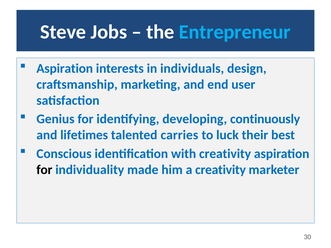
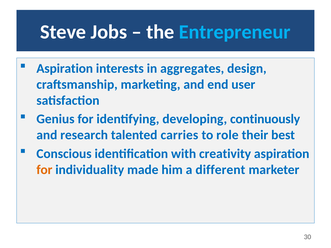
individuals: individuals -> aggregates
lifetimes: lifetimes -> research
luck: luck -> role
for at (44, 170) colour: black -> orange
a creativity: creativity -> different
